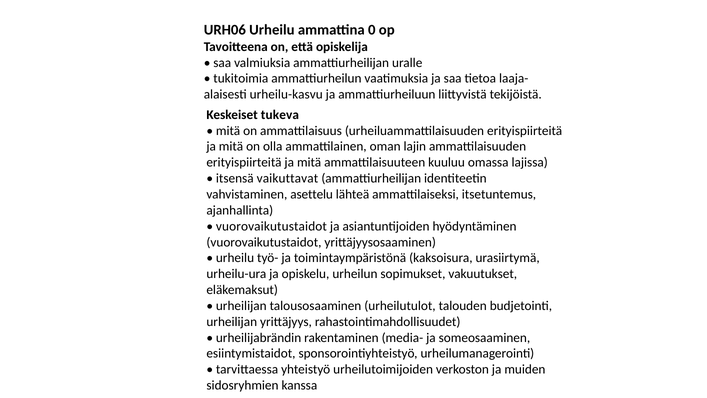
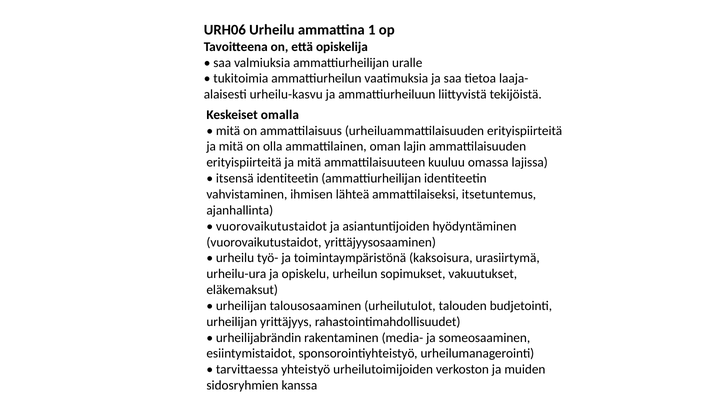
0: 0 -> 1
tukeva: tukeva -> omalla
itsensä vaikuttavat: vaikuttavat -> identiteetin
asettelu: asettelu -> ihmisen
